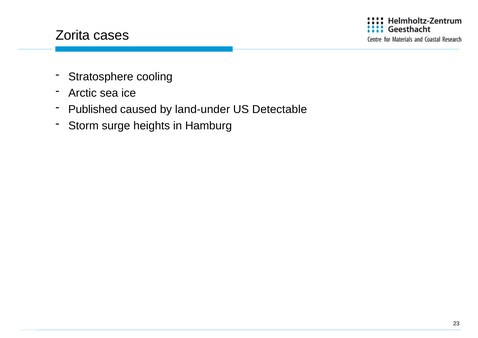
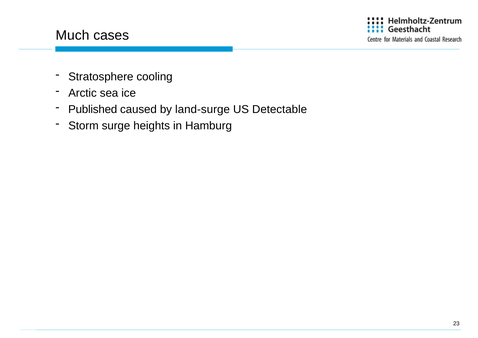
Zorita: Zorita -> Much
land-under: land-under -> land-surge
